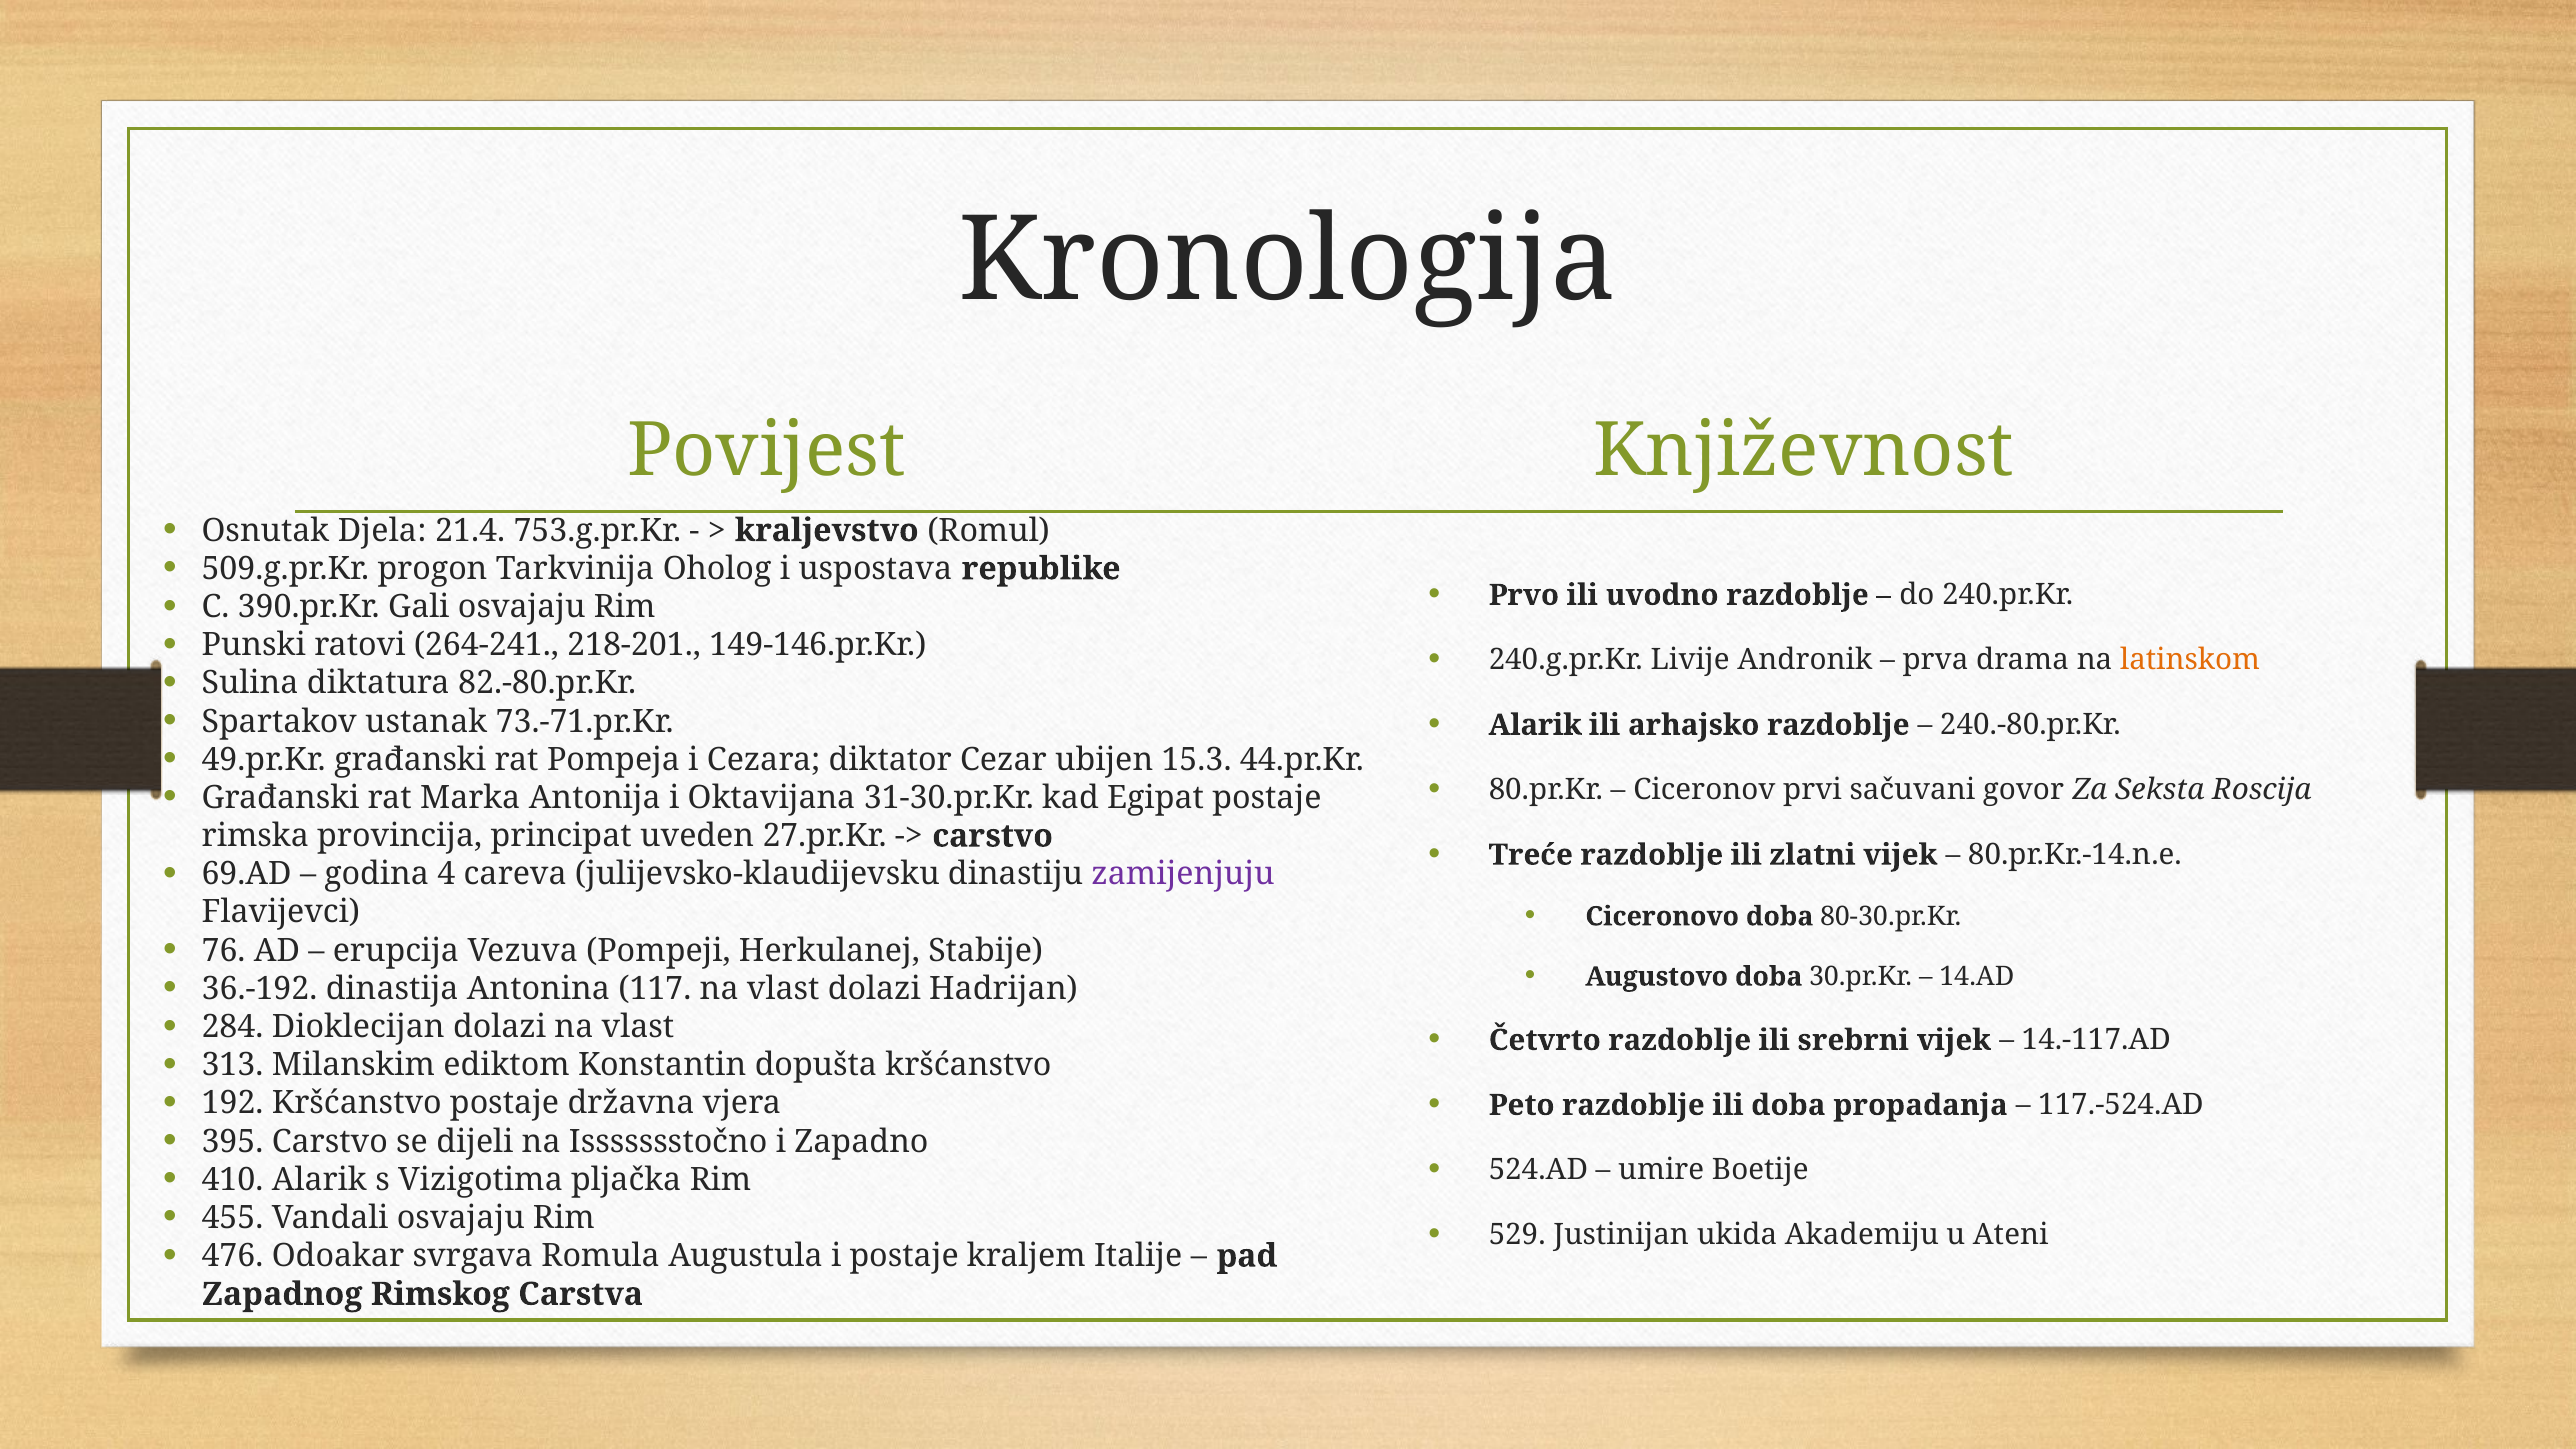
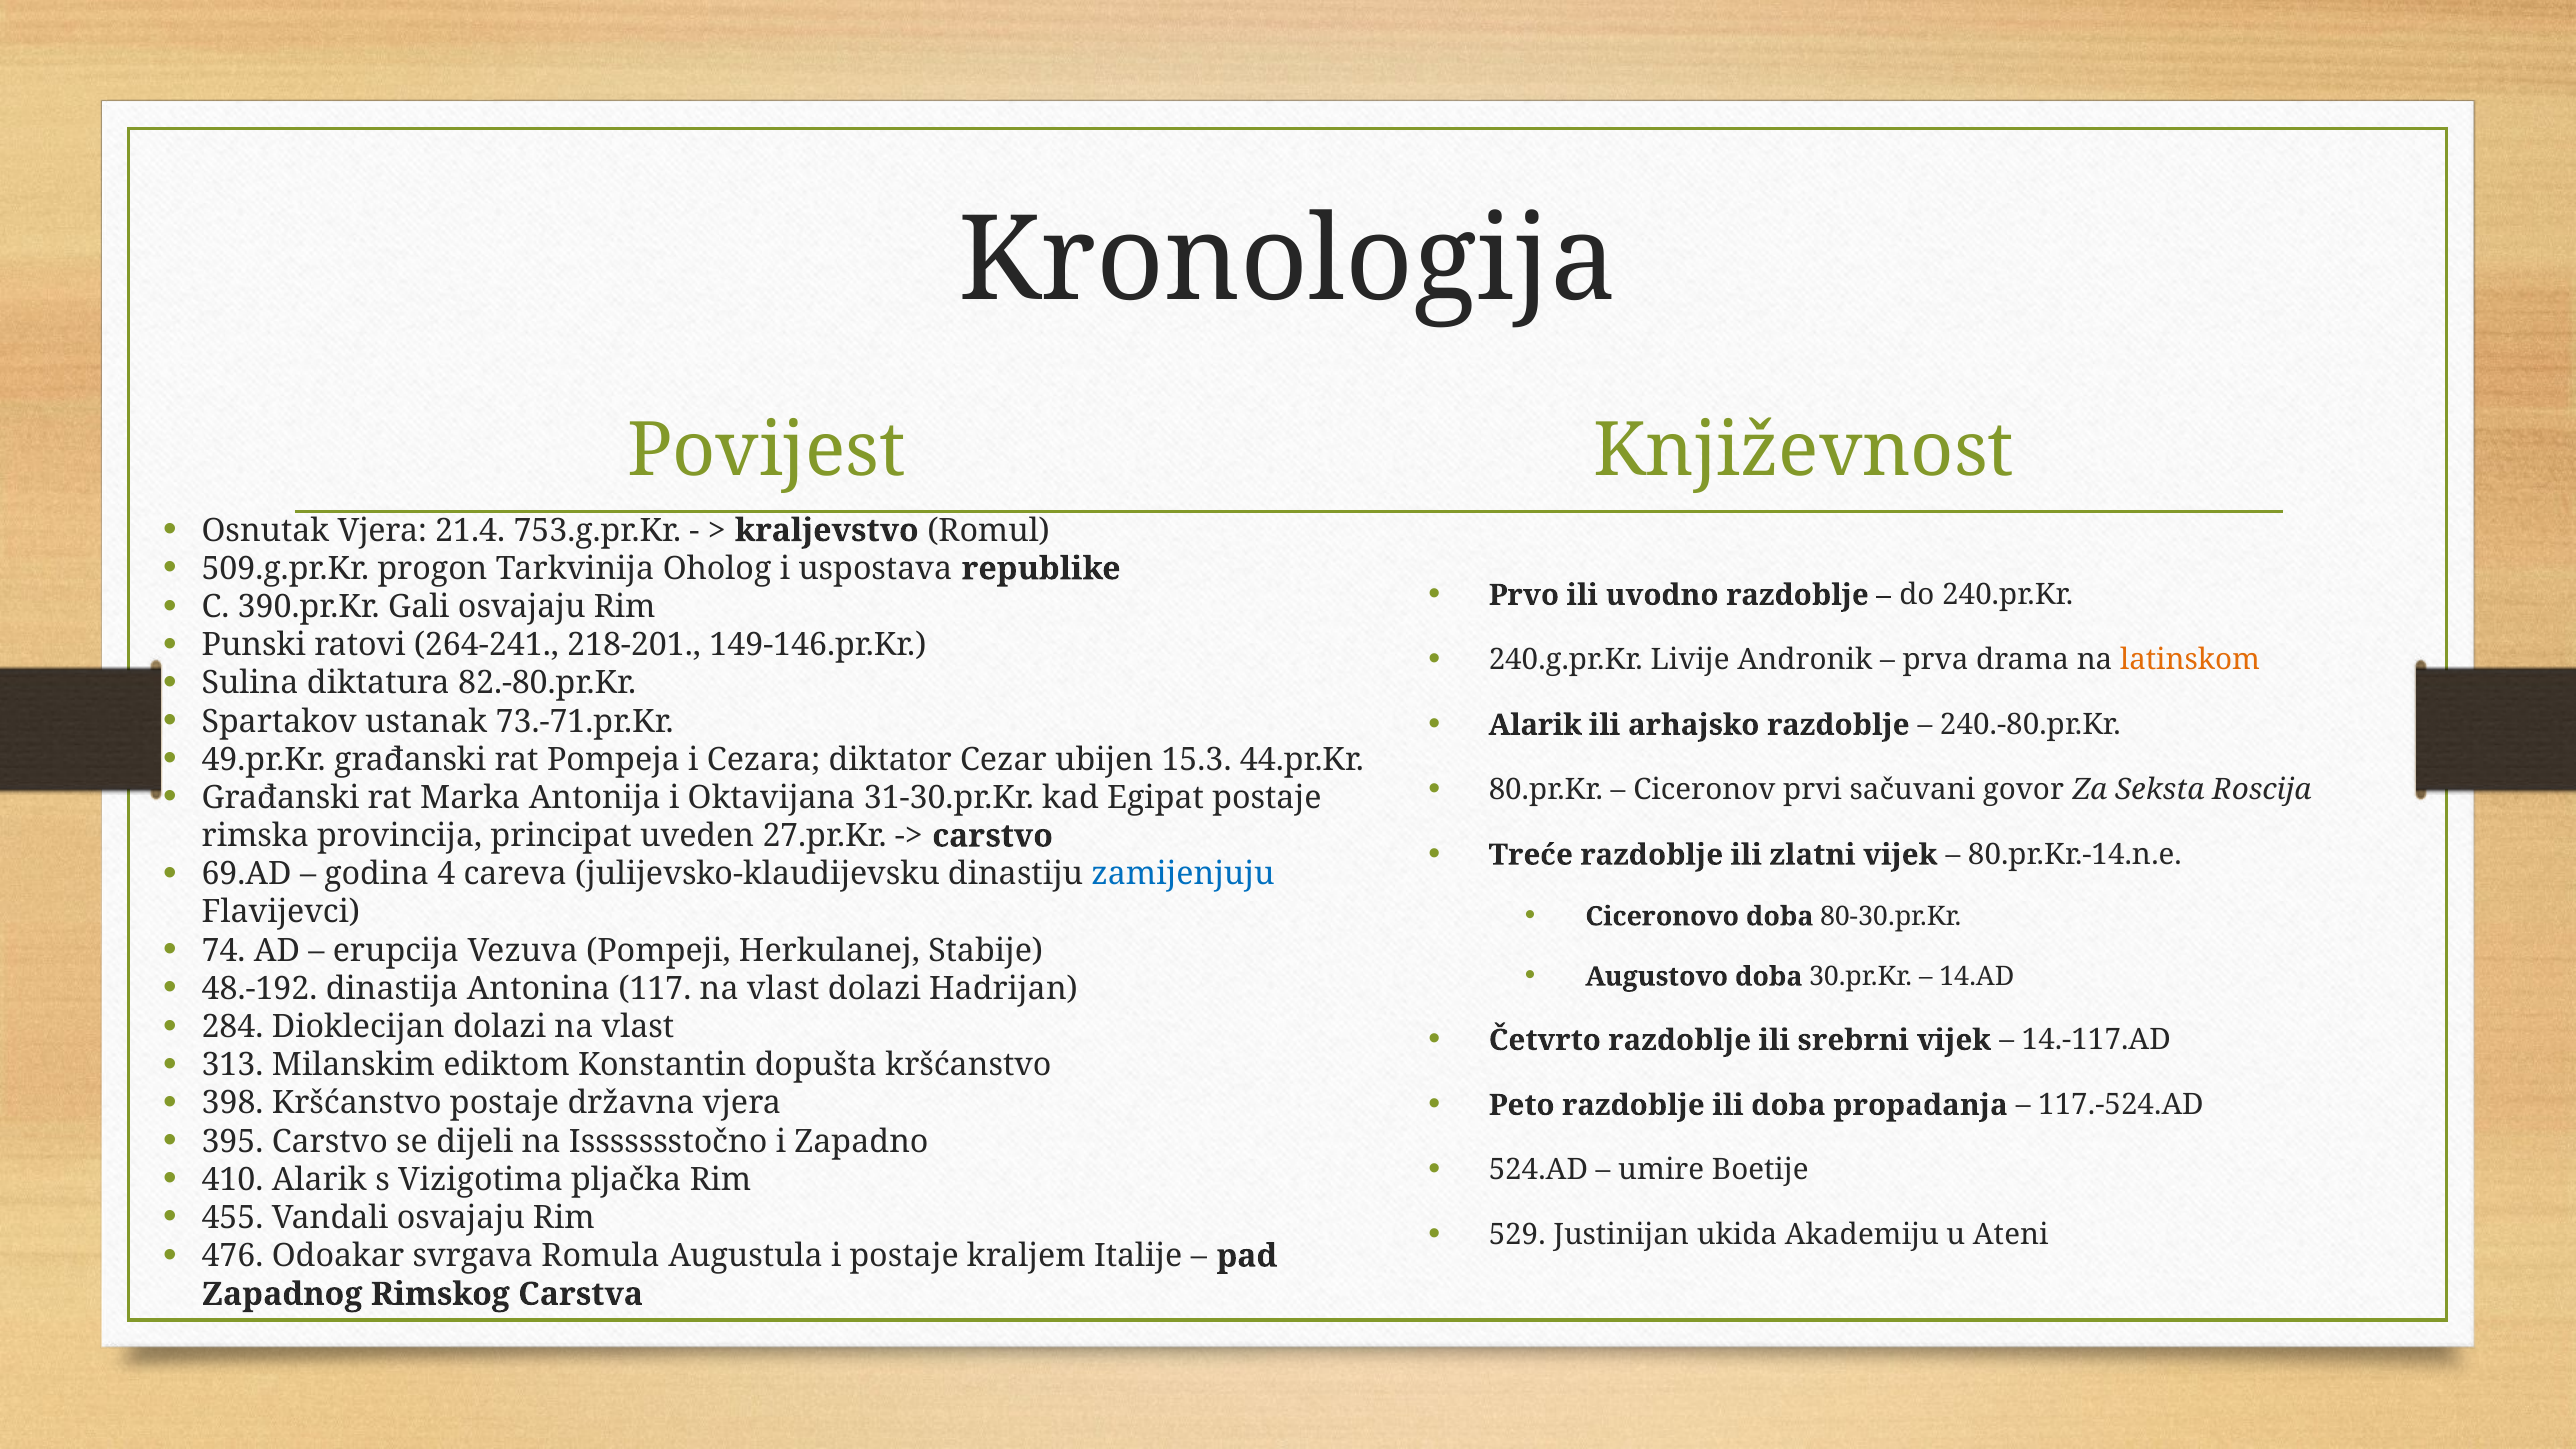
Osnutak Djela: Djela -> Vjera
zamijenjuju colour: purple -> blue
76: 76 -> 74
36.-192: 36.-192 -> 48.-192
192: 192 -> 398
